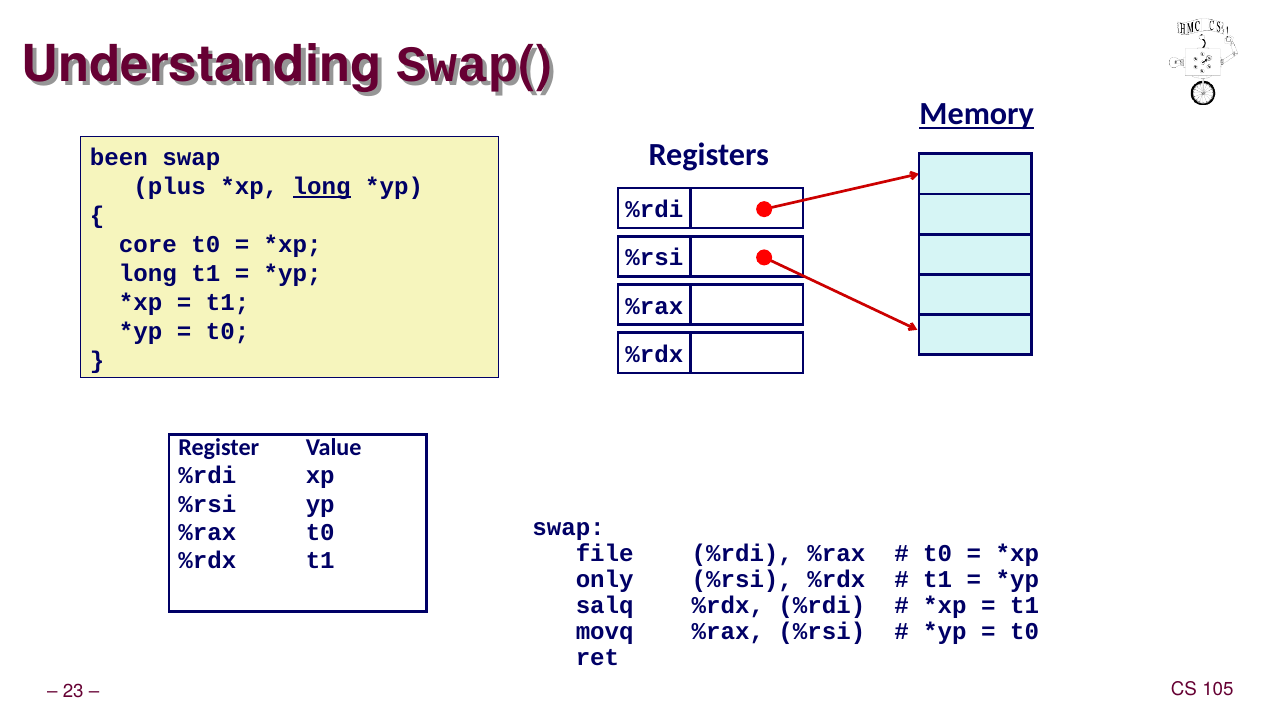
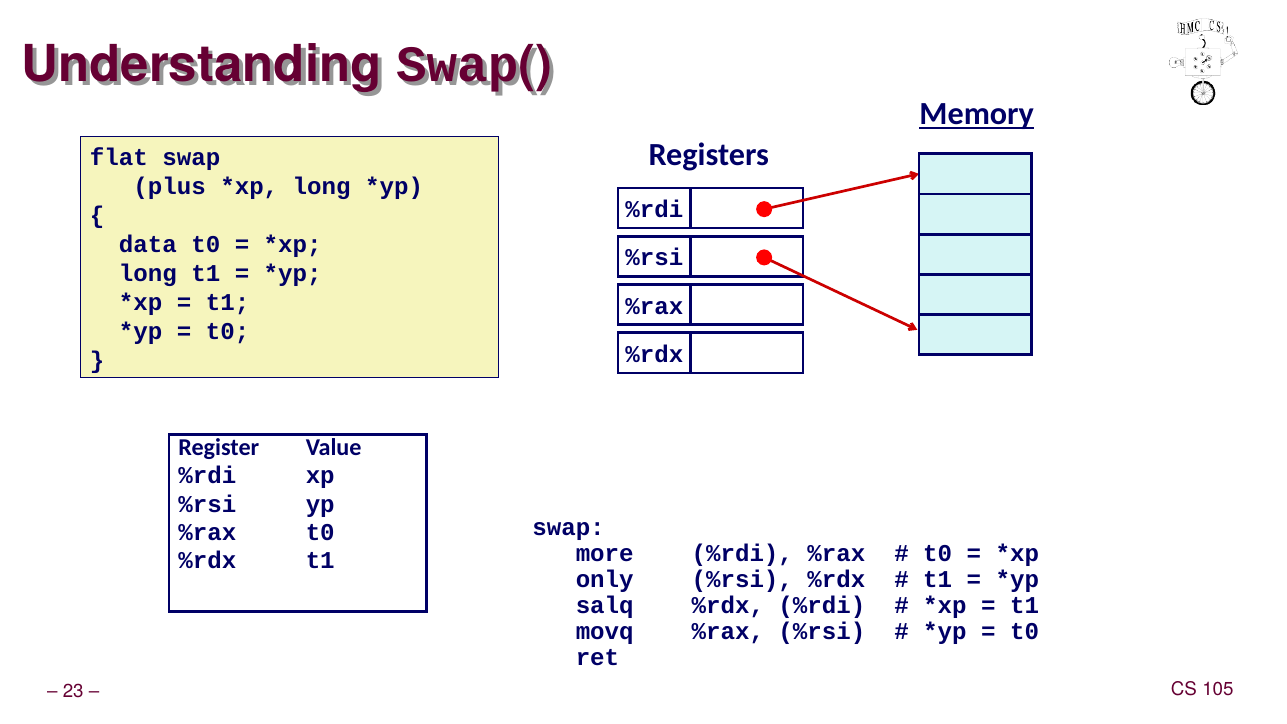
been: been -> flat
long at (322, 186) underline: present -> none
core: core -> data
file: file -> more
